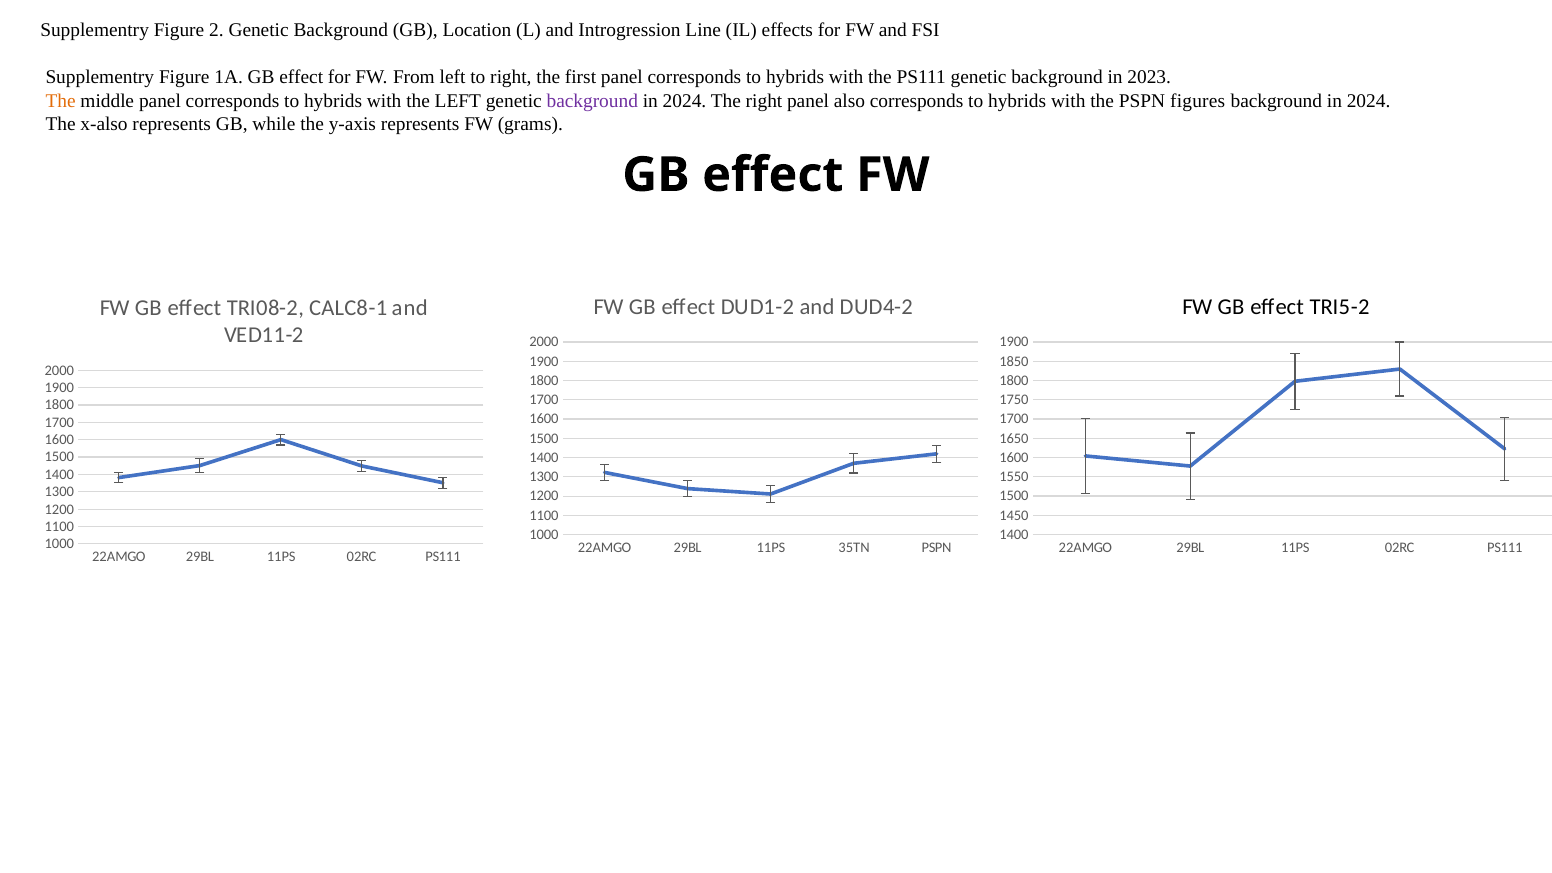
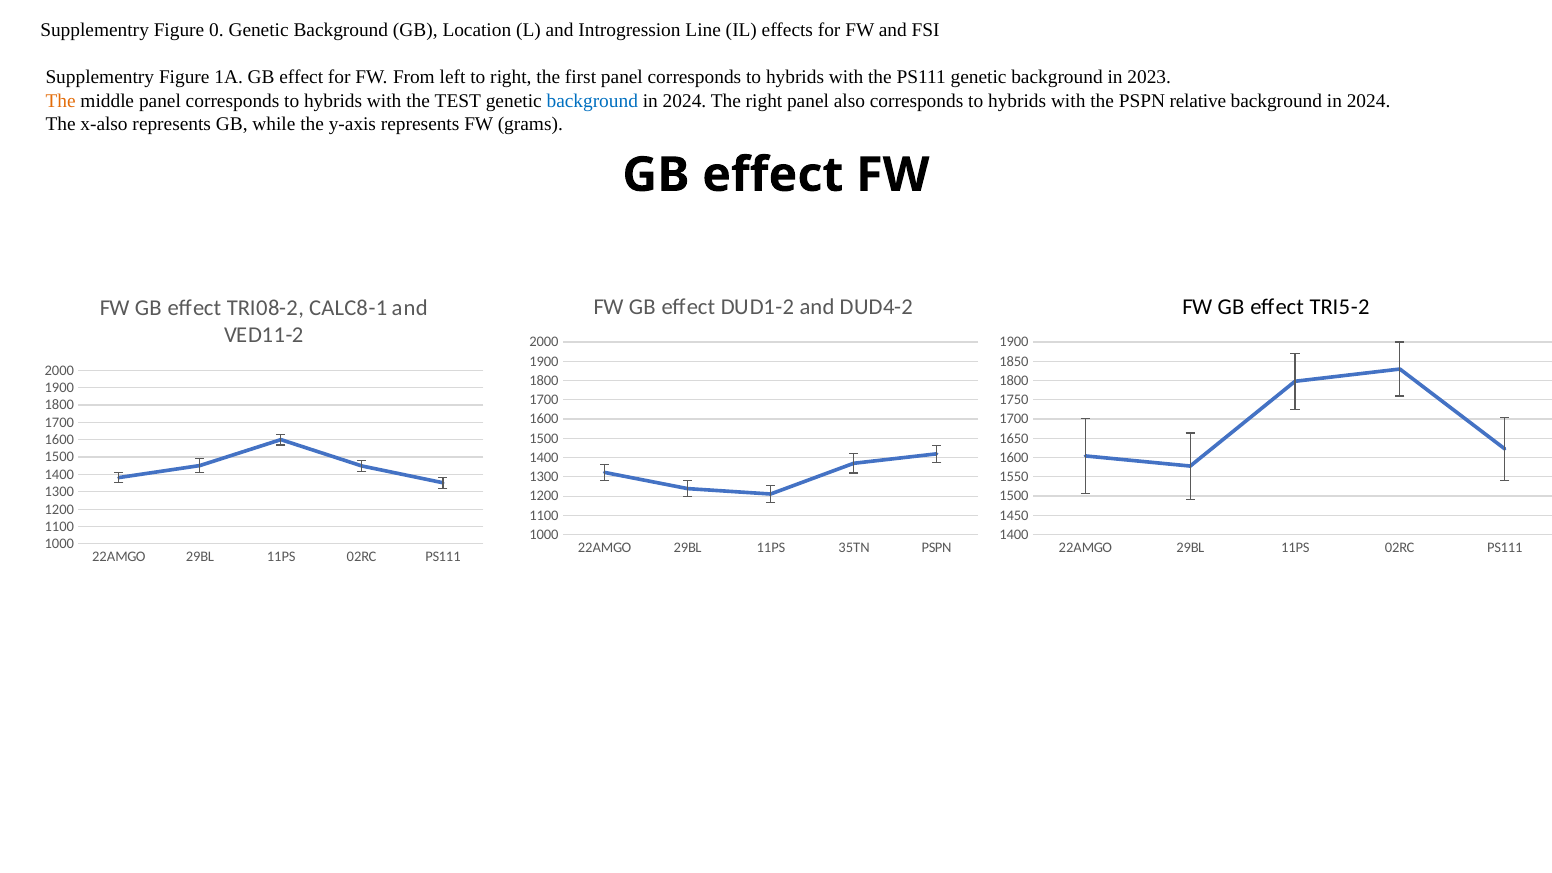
2: 2 -> 0
the LEFT: LEFT -> TEST
background at (592, 101) colour: purple -> blue
figures: figures -> relative
